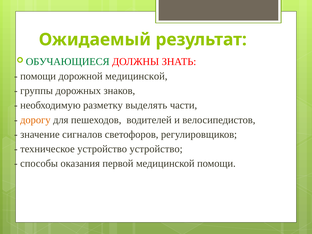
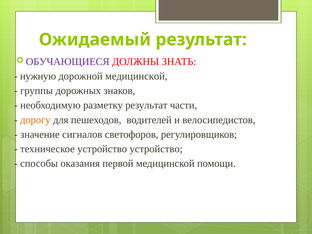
ОБУЧАЮЩИЕСЯ colour: green -> purple
помощи at (38, 76): помощи -> нужную
разметку выделять: выделять -> результат
